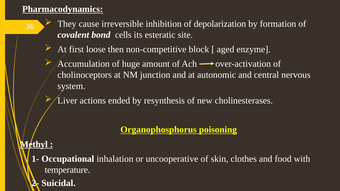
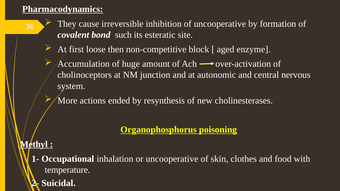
of depolarization: depolarization -> uncooperative
cells: cells -> such
Liver: Liver -> More
